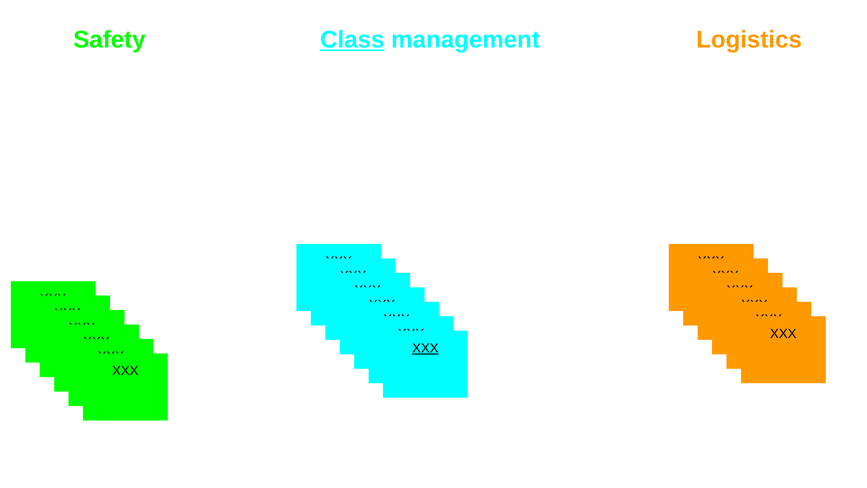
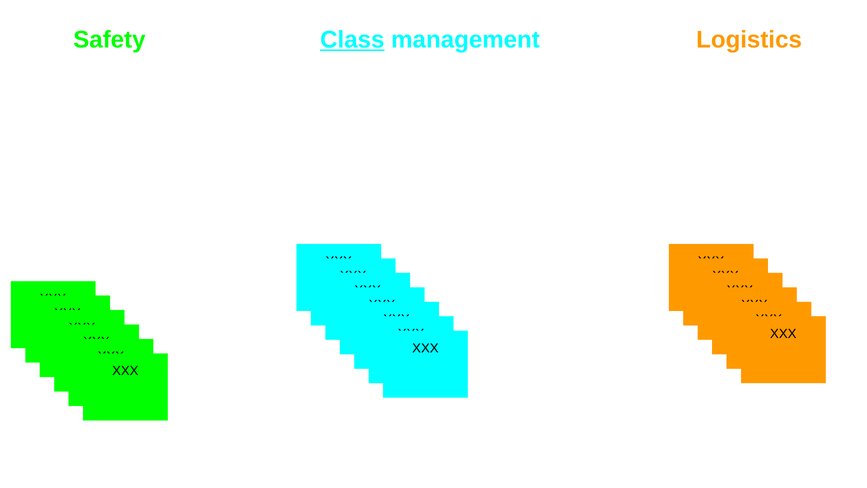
XXX at (425, 348) underline: present -> none
